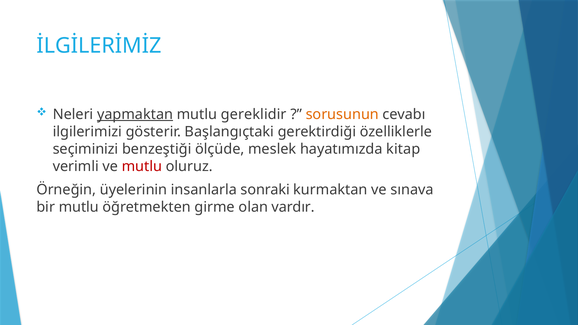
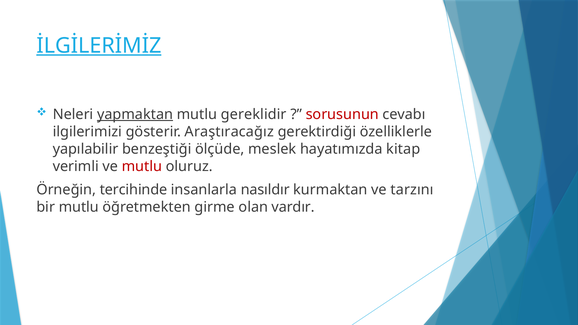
İLGİLERİMİZ underline: none -> present
sorusunun colour: orange -> red
Başlangıçtaki: Başlangıçtaki -> Araştıracağız
seçiminizi: seçiminizi -> yapılabilir
üyelerinin: üyelerinin -> tercihinde
sonraki: sonraki -> nasıldır
sınava: sınava -> tarzını
